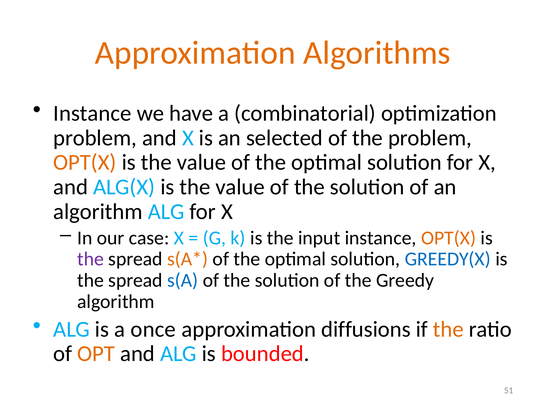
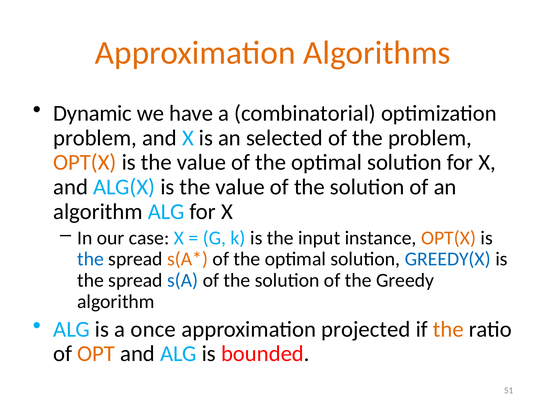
Instance at (92, 114): Instance -> Dynamic
the at (90, 259) colour: purple -> blue
diffusions: diffusions -> projected
